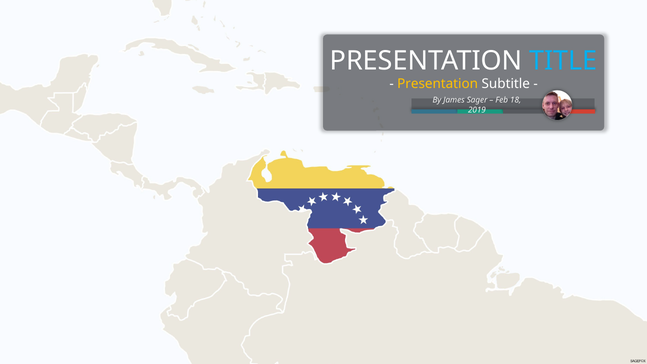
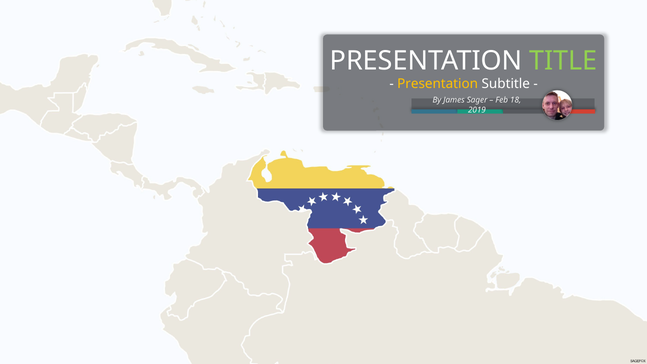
TITLE colour: light blue -> light green
